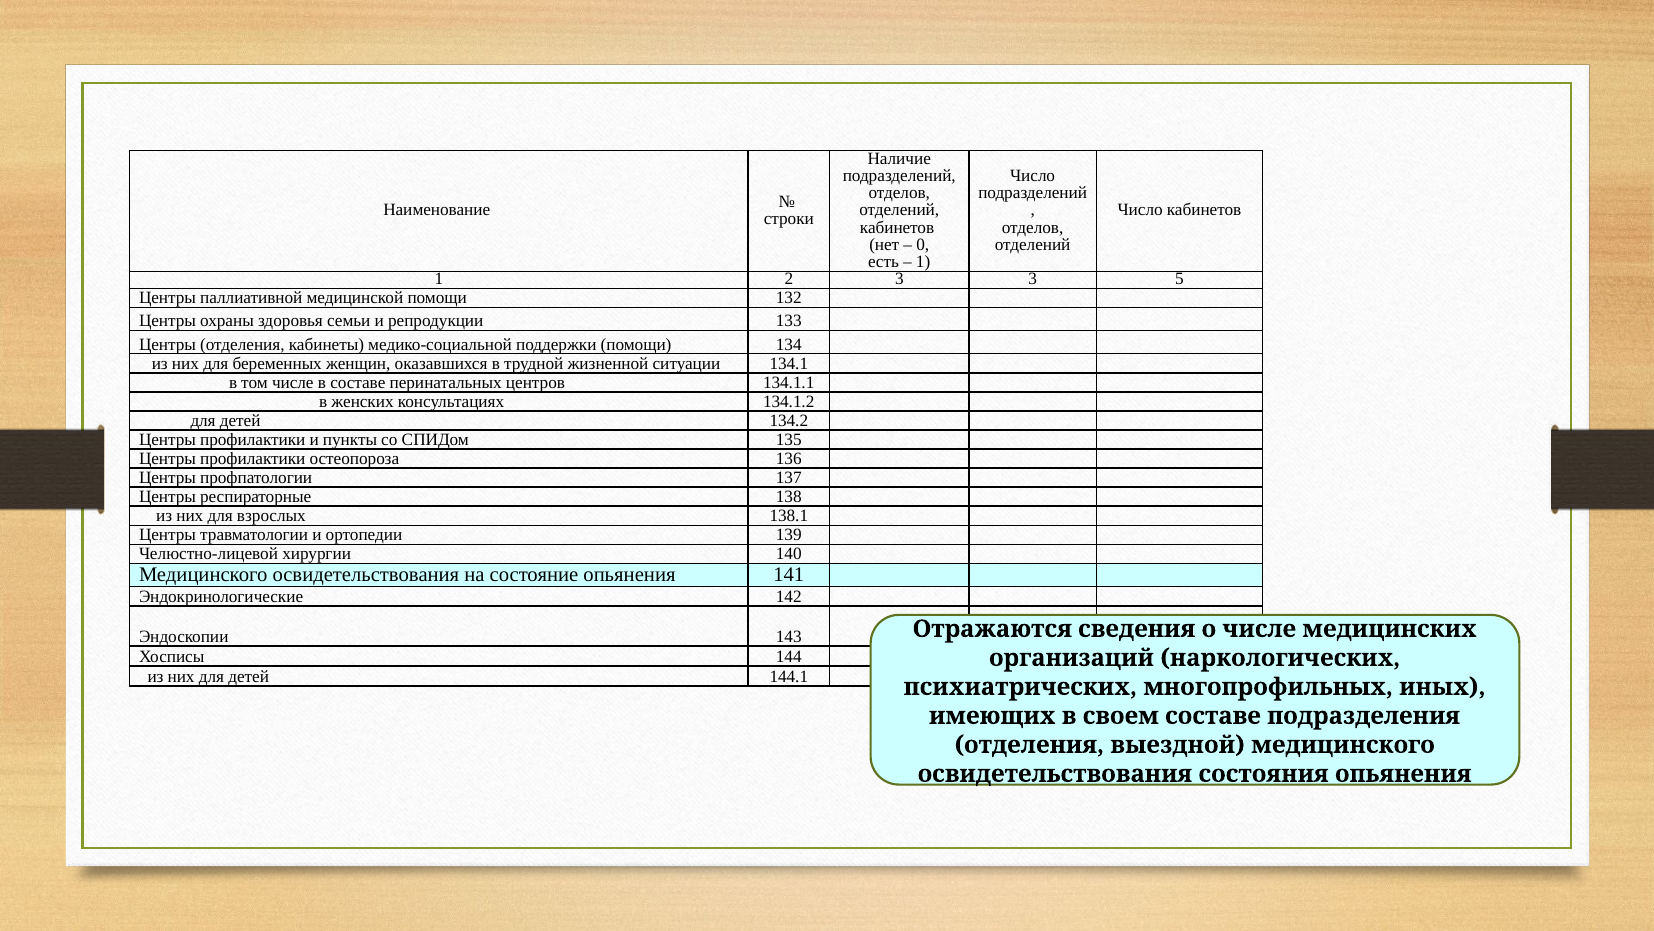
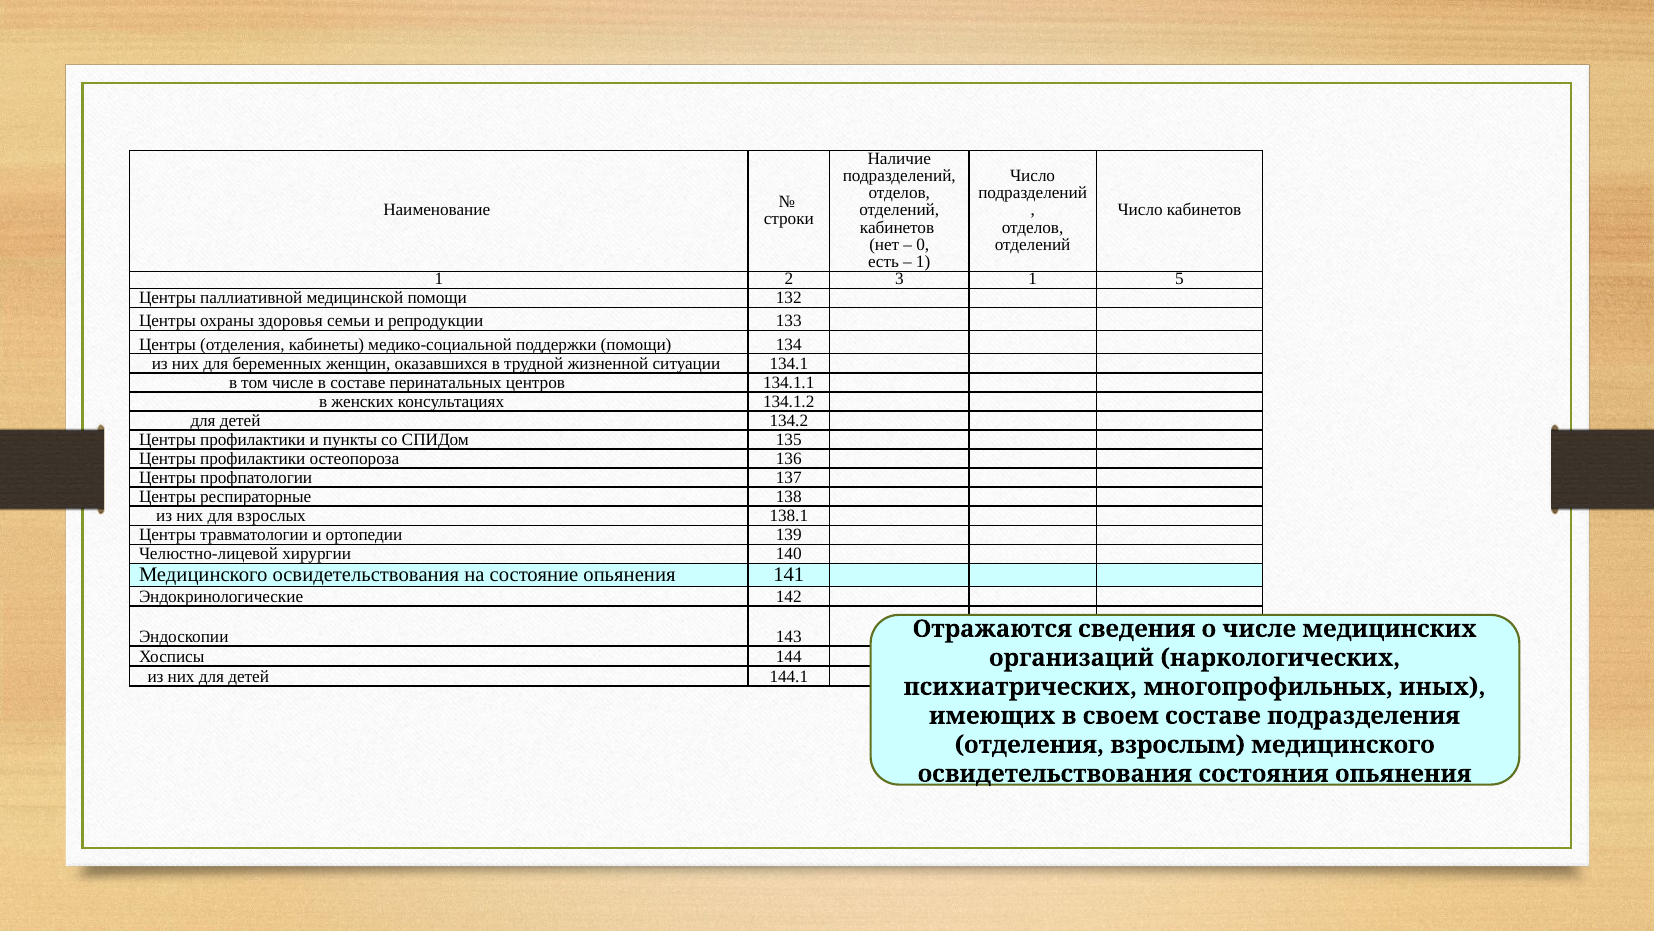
3 3: 3 -> 1
выездной: выездной -> взрослым
